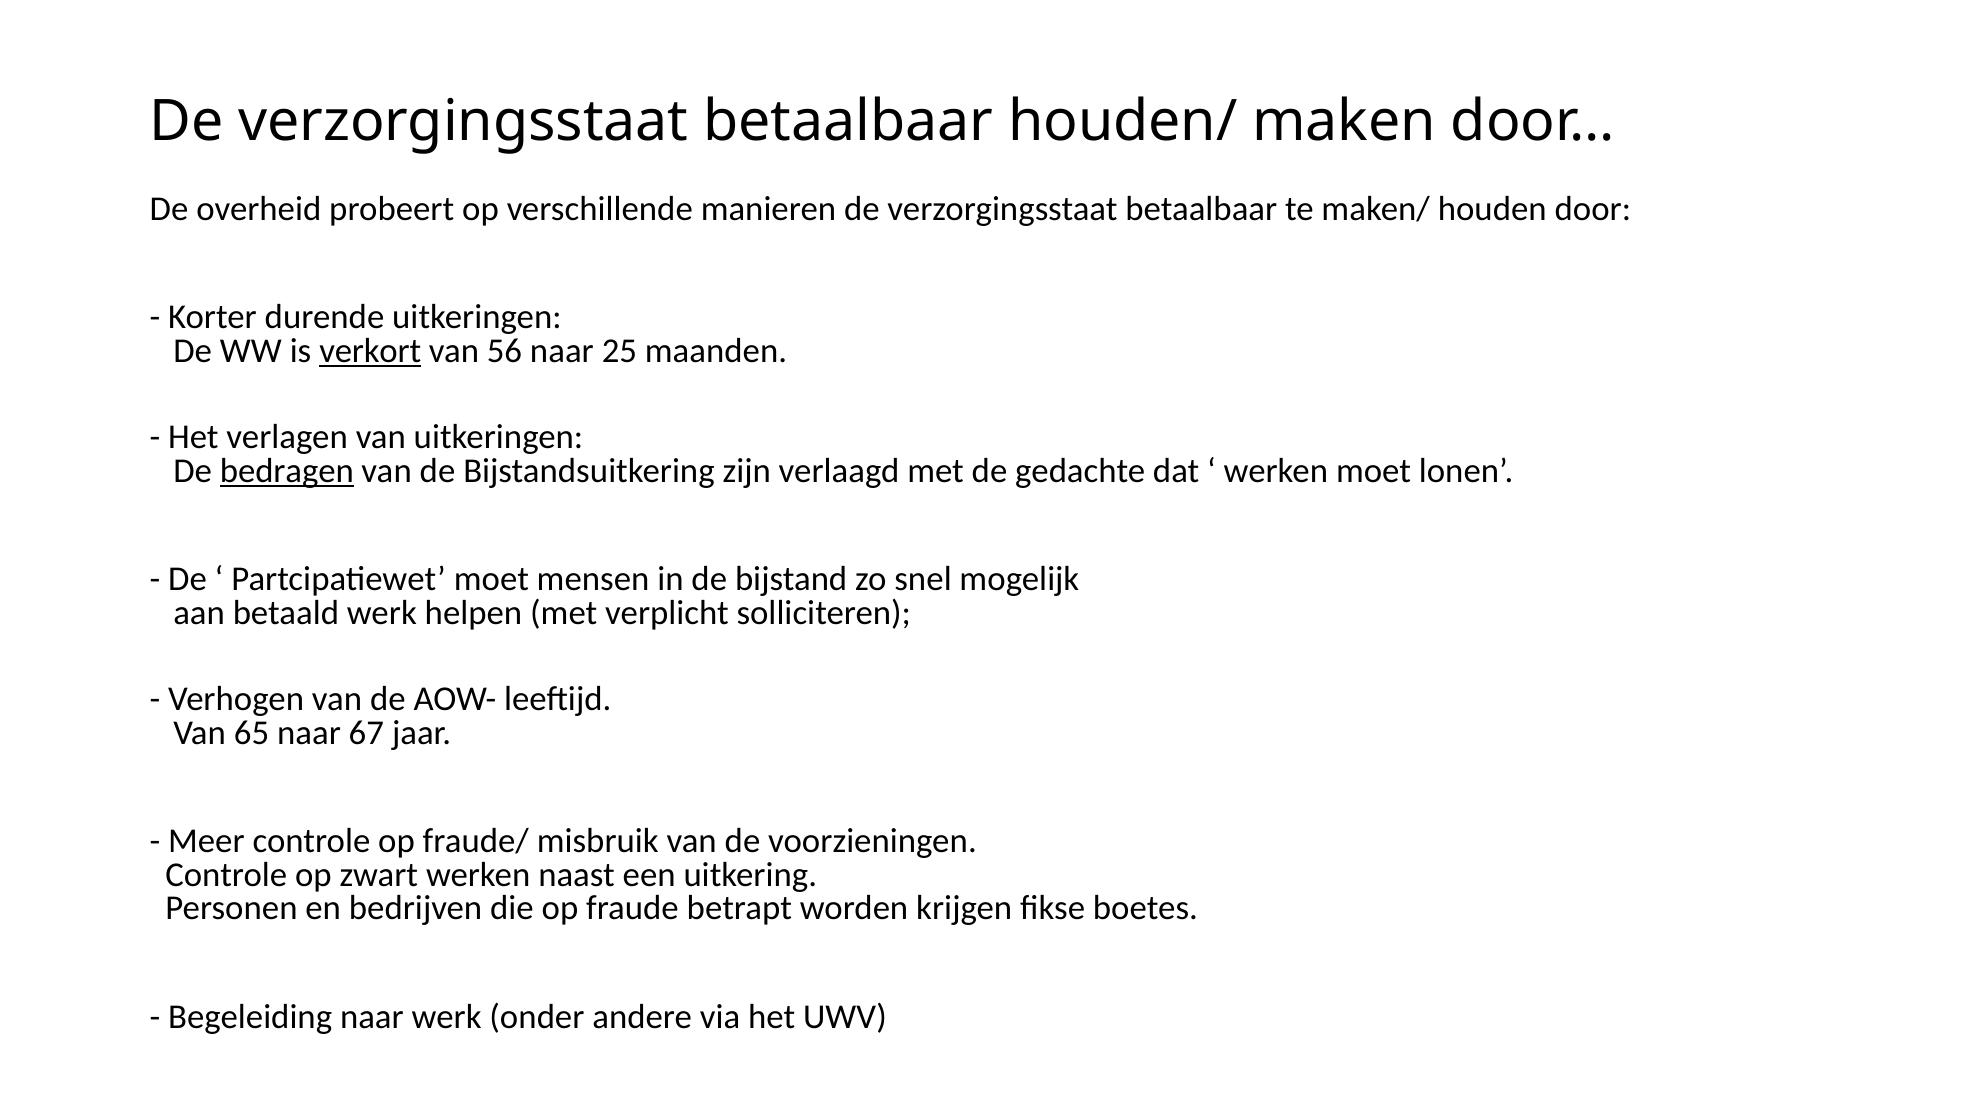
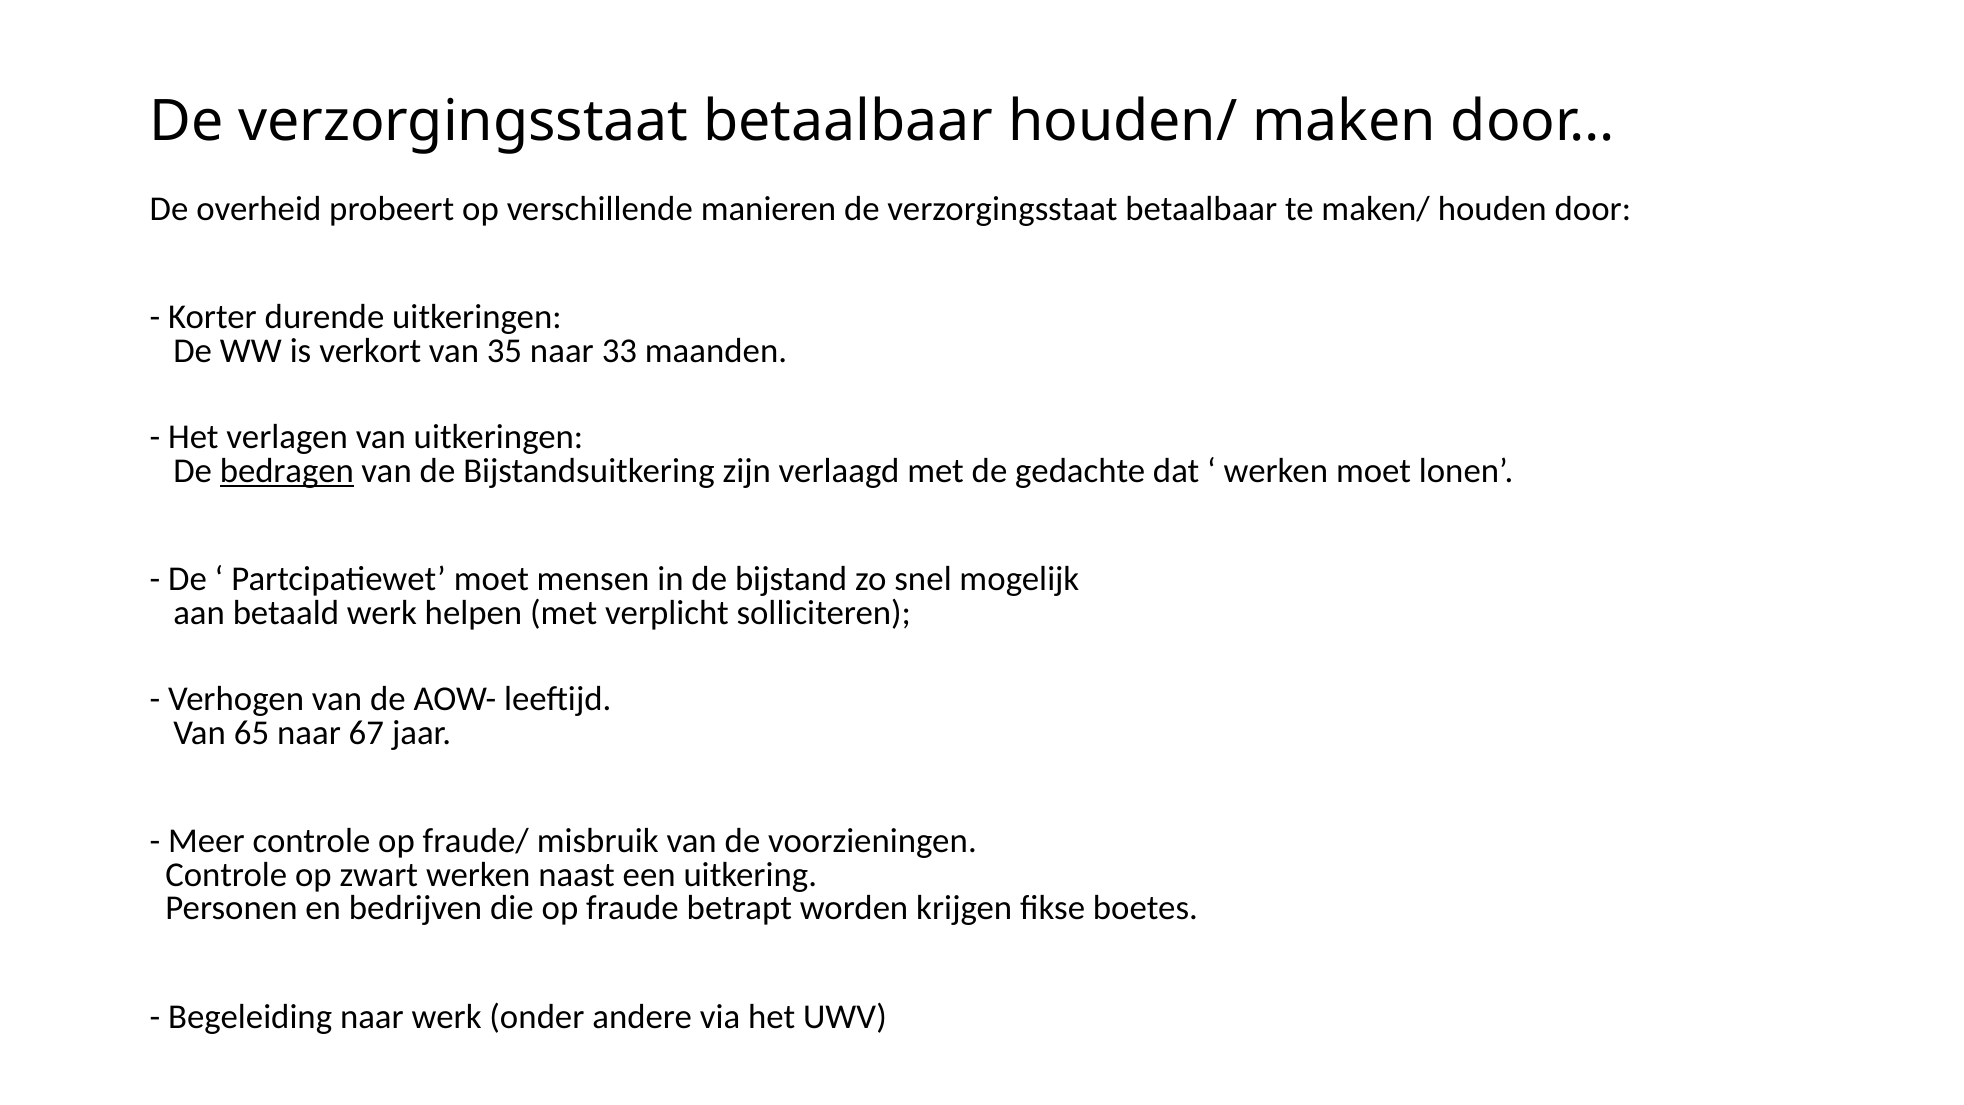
verkort underline: present -> none
56: 56 -> 35
25: 25 -> 33
